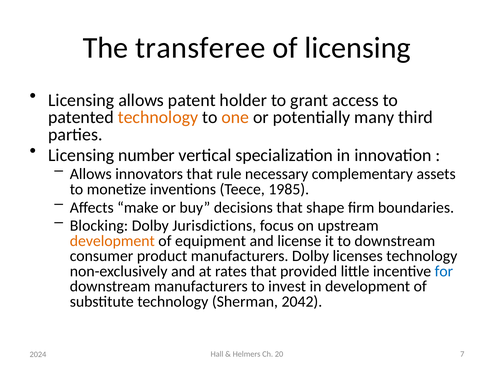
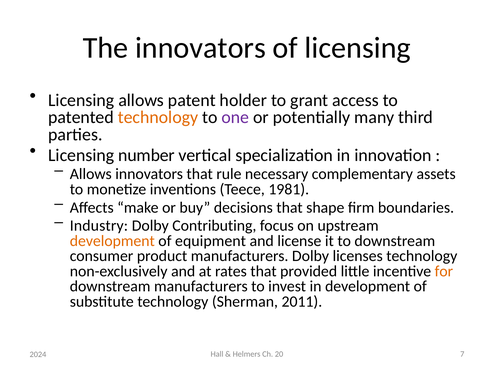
The transferee: transferee -> innovators
one colour: orange -> purple
1985: 1985 -> 1981
Blocking: Blocking -> Industry
Jurisdictions: Jurisdictions -> Contributing
for colour: blue -> orange
2042: 2042 -> 2011
